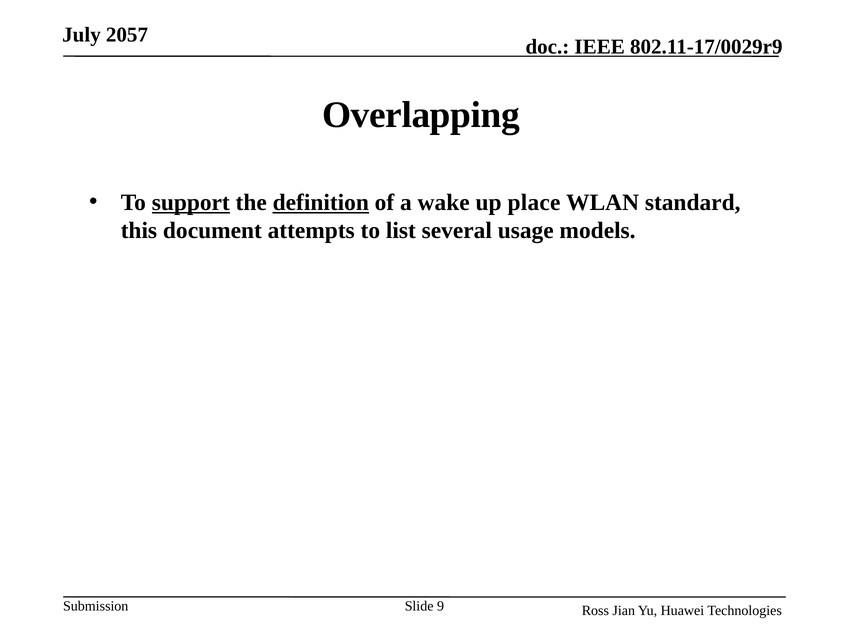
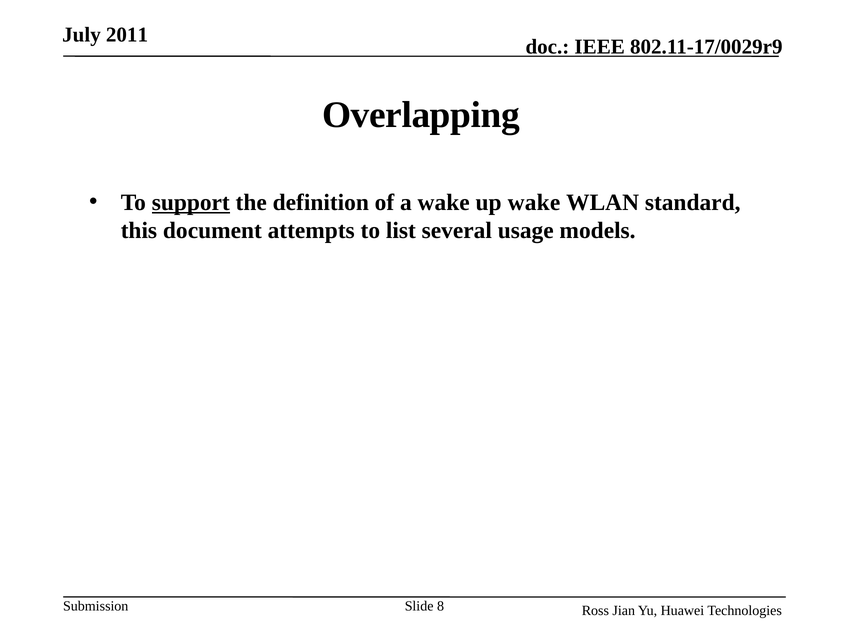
2057: 2057 -> 2011
definition underline: present -> none
up place: place -> wake
9: 9 -> 8
